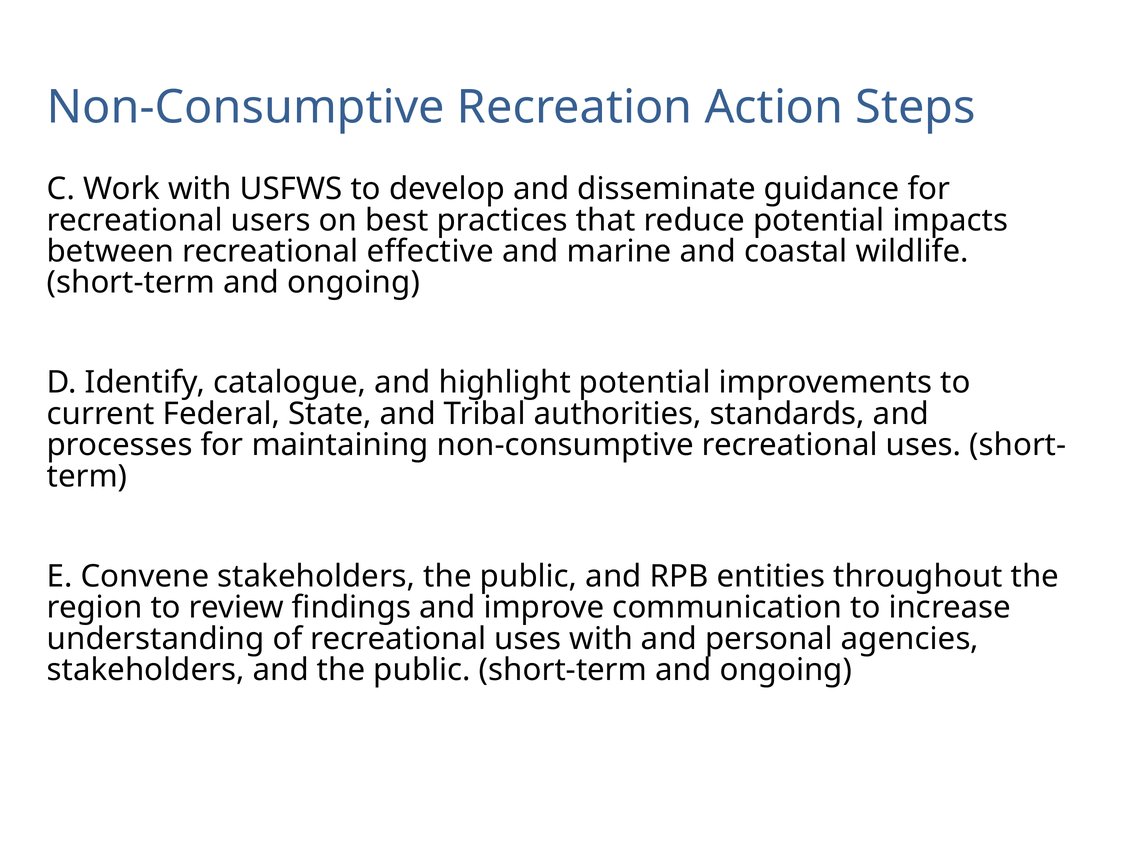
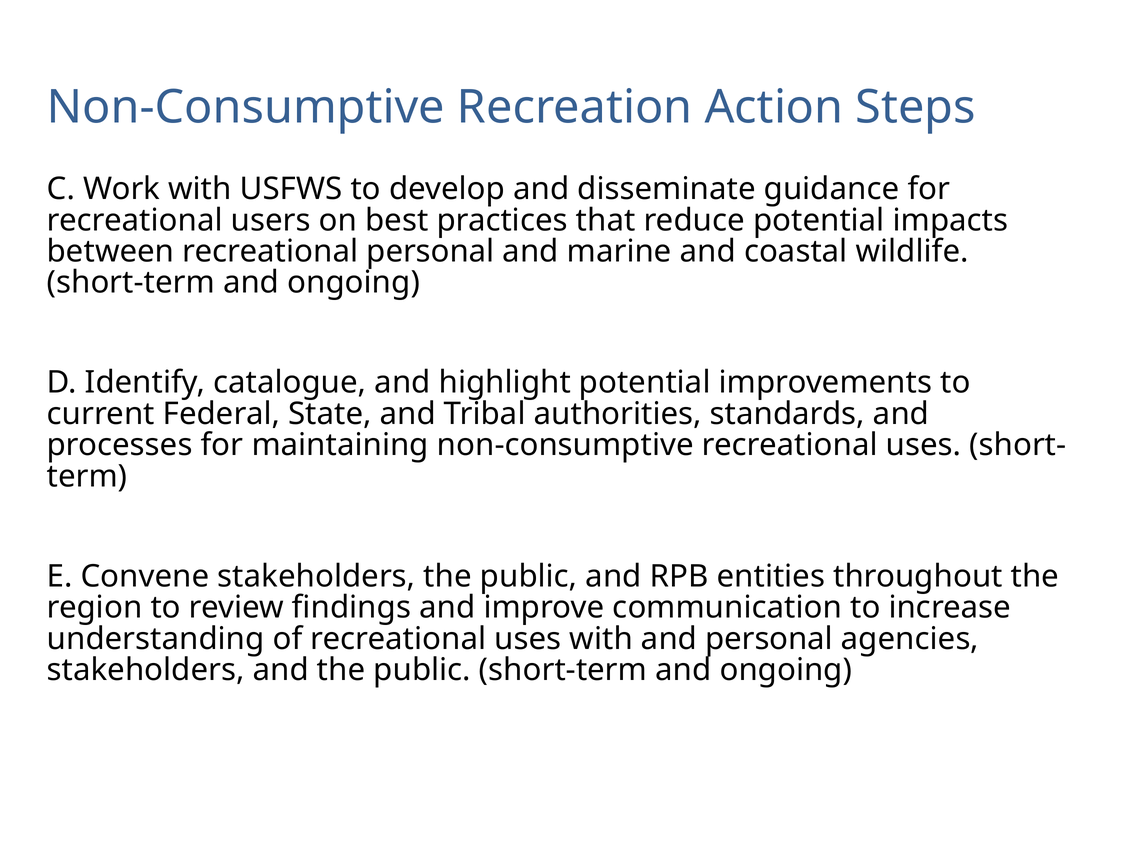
recreational effective: effective -> personal
